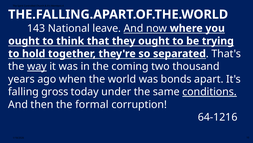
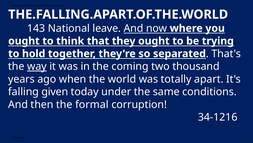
bonds: bonds -> totally
gross: gross -> given
conditions underline: present -> none
64-1216: 64-1216 -> 34-1216
